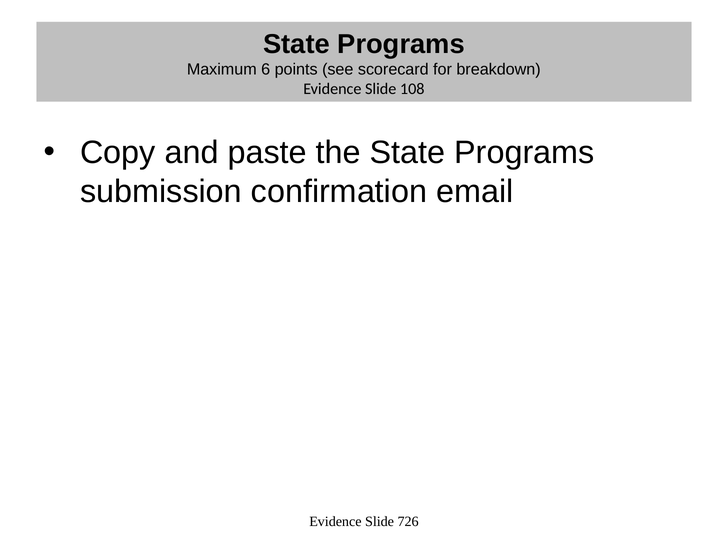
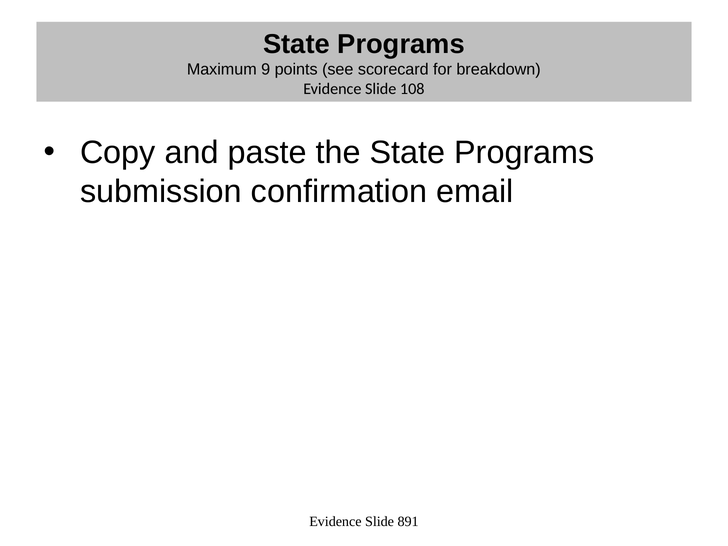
6: 6 -> 9
726: 726 -> 891
